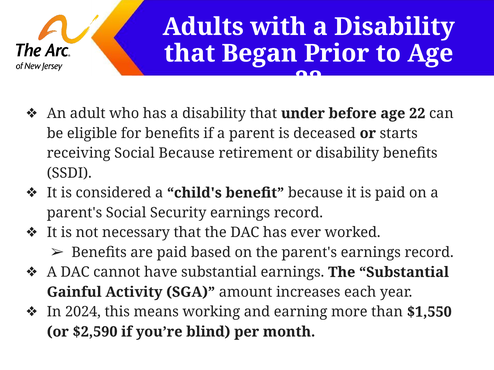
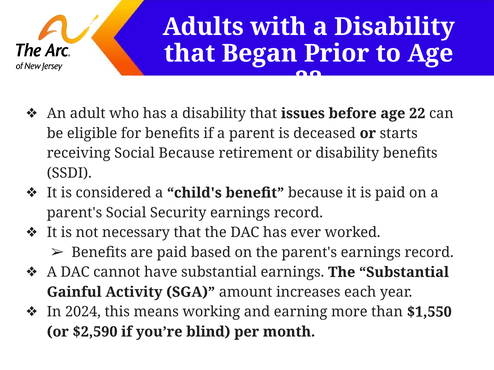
under: under -> issues
